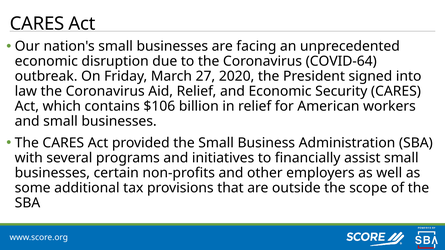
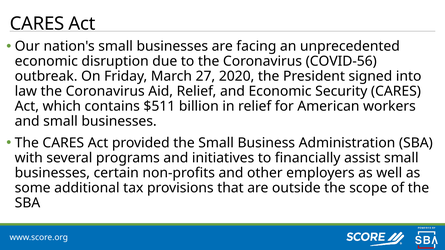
COVID-64: COVID-64 -> COVID-56
$106: $106 -> $511
